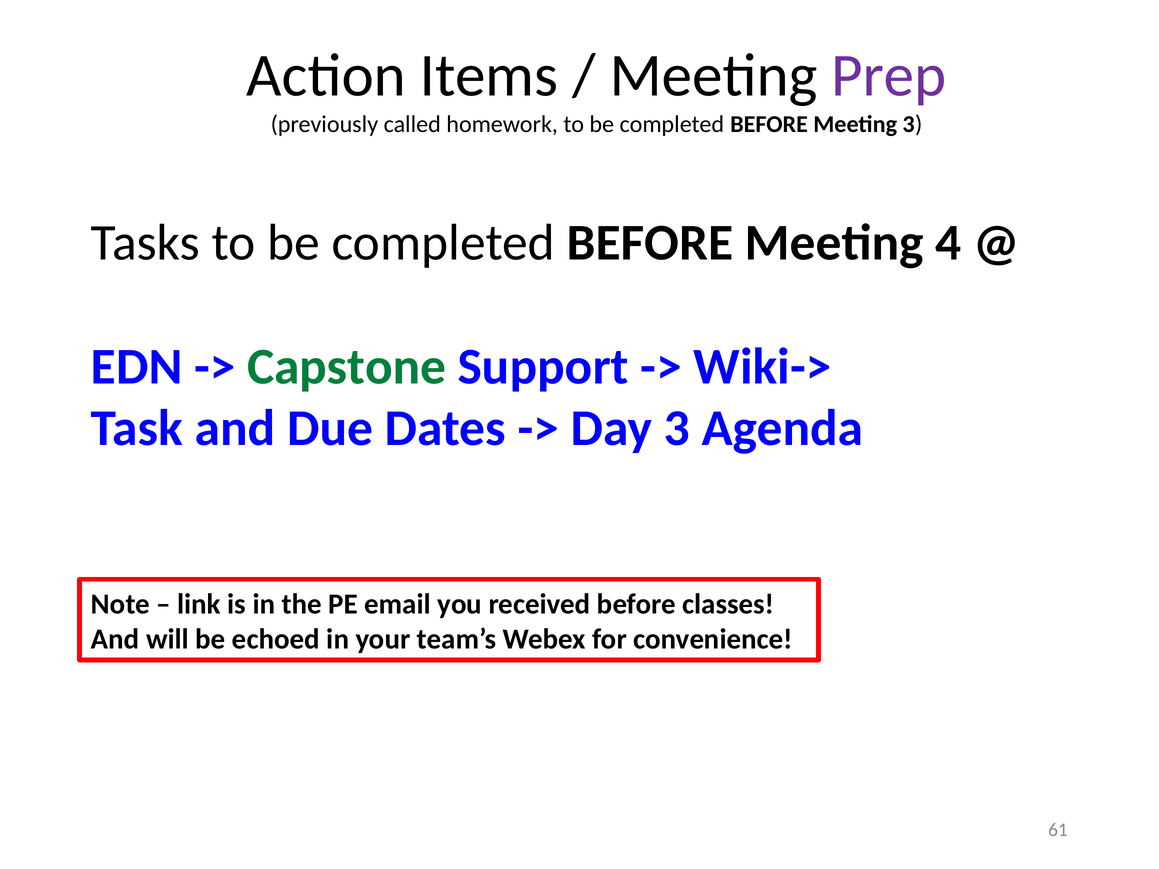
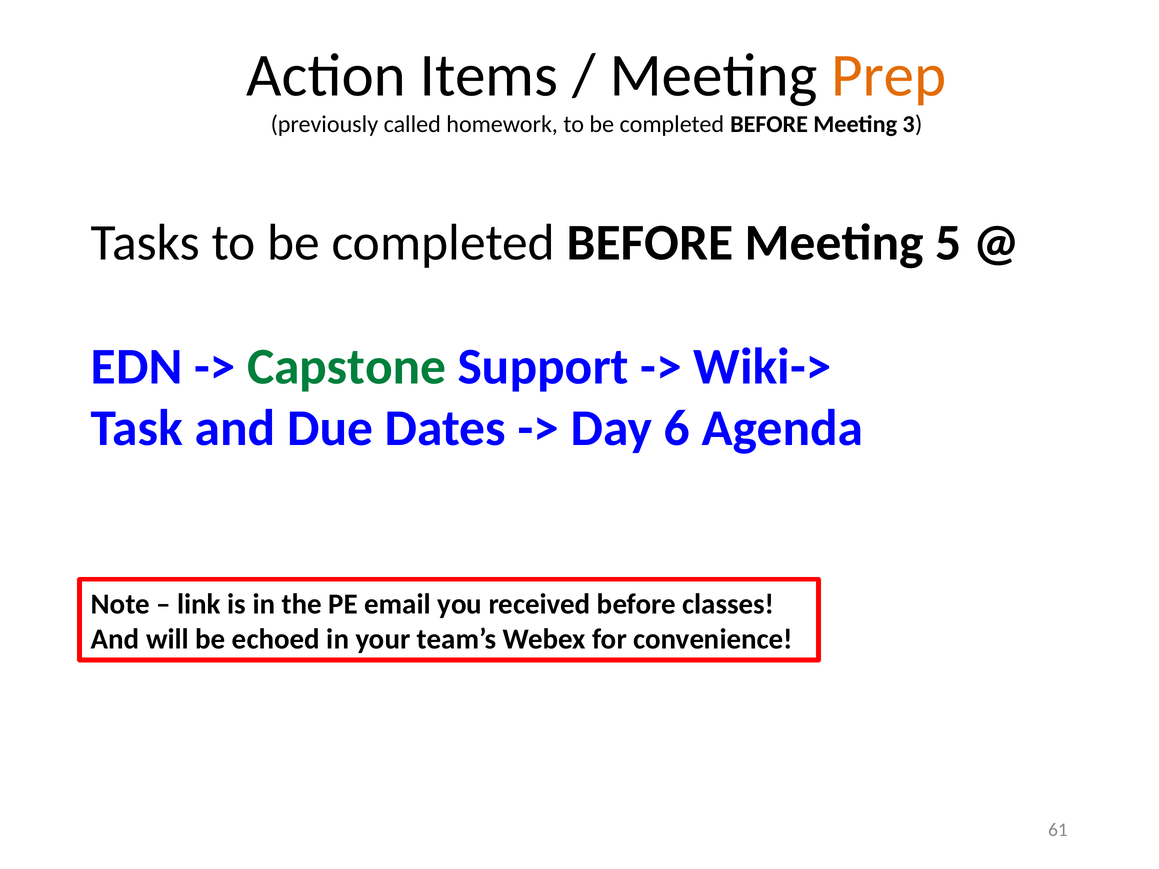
Prep colour: purple -> orange
4: 4 -> 5
Day 3: 3 -> 6
